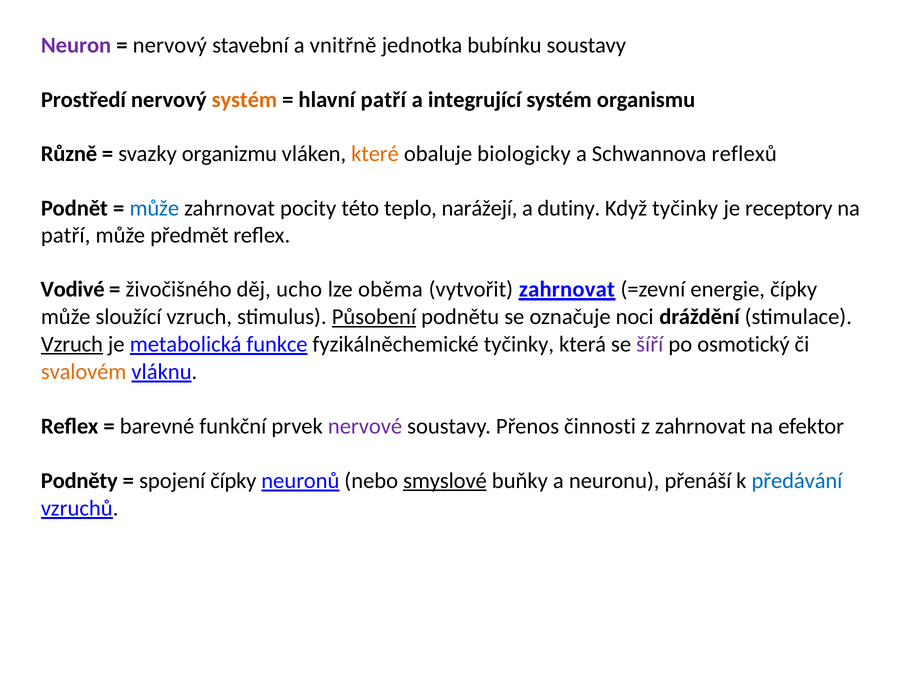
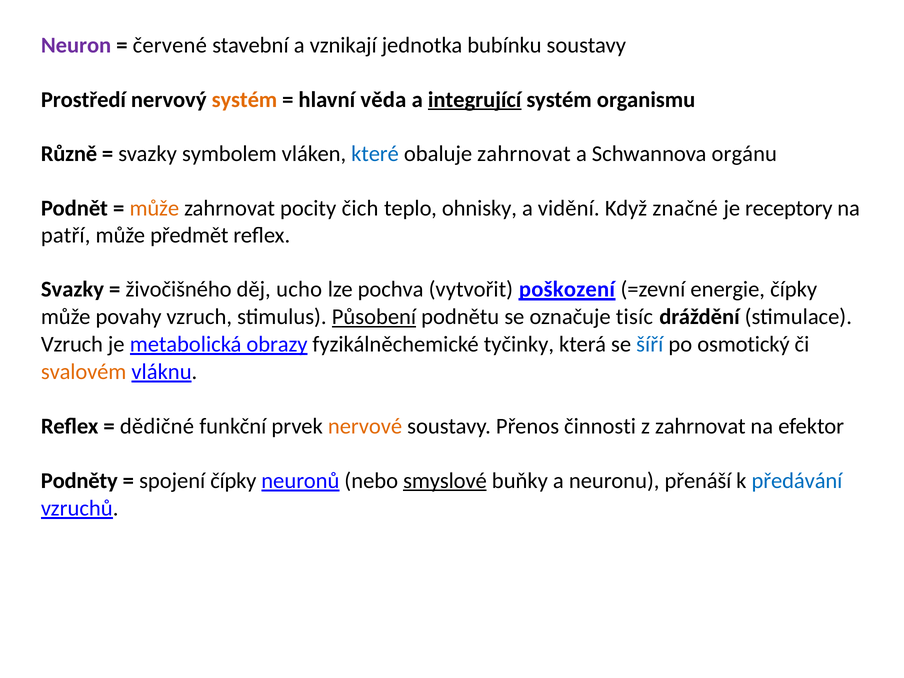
nervový at (170, 45): nervový -> červené
vnitřně: vnitřně -> vznikají
hlavní patří: patří -> věda
integrující underline: none -> present
organizmu: organizmu -> symbolem
které colour: orange -> blue
obaluje biologicky: biologicky -> zahrnovat
reflexů: reflexů -> orgánu
může at (154, 208) colour: blue -> orange
této: této -> čich
narážejí: narážejí -> ohnisky
dutiny: dutiny -> vidění
Když tyčinky: tyčinky -> značné
Vodivé at (73, 289): Vodivé -> Svazky
oběma: oběma -> pochva
vytvořit zahrnovat: zahrnovat -> poškození
sloužící: sloužící -> povahy
noci: noci -> tisíc
Vzruch at (72, 344) underline: present -> none
funkce: funkce -> obrazy
šíří colour: purple -> blue
barevné: barevné -> dědičné
nervové colour: purple -> orange
